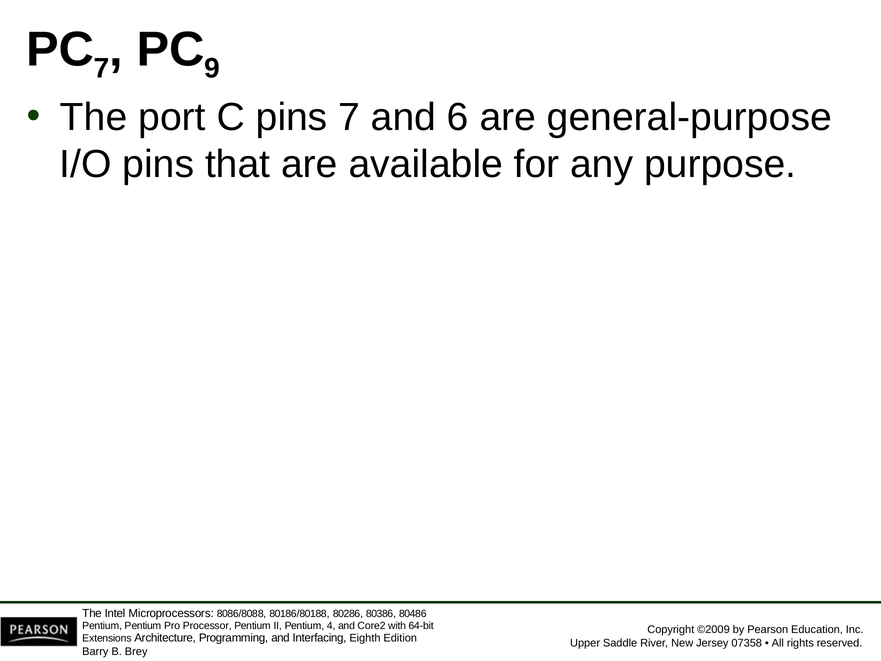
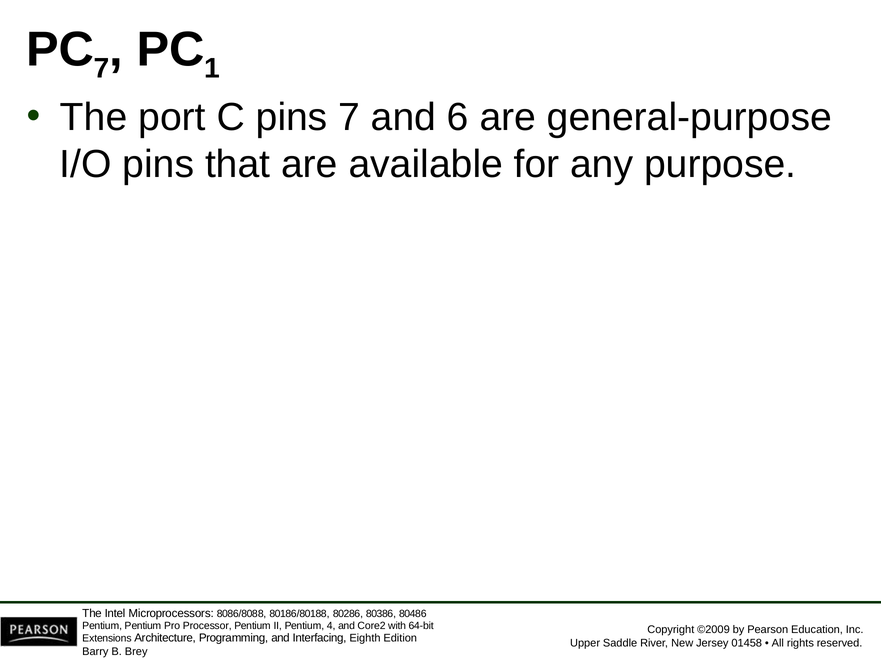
9: 9 -> 1
07358: 07358 -> 01458
